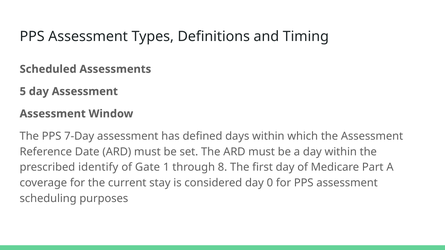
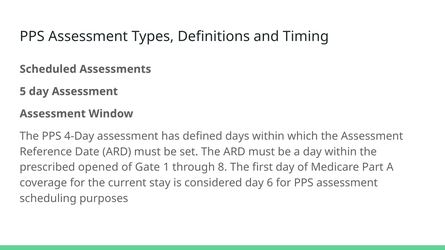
7-Day: 7-Day -> 4-Day
identify: identify -> opened
0: 0 -> 6
